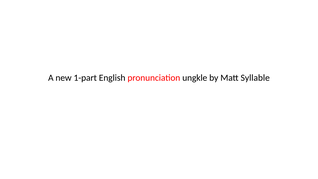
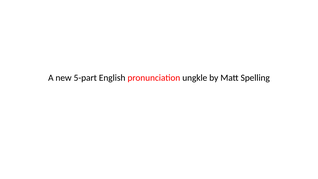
1-part: 1-part -> 5-part
Syllable: Syllable -> Spelling
